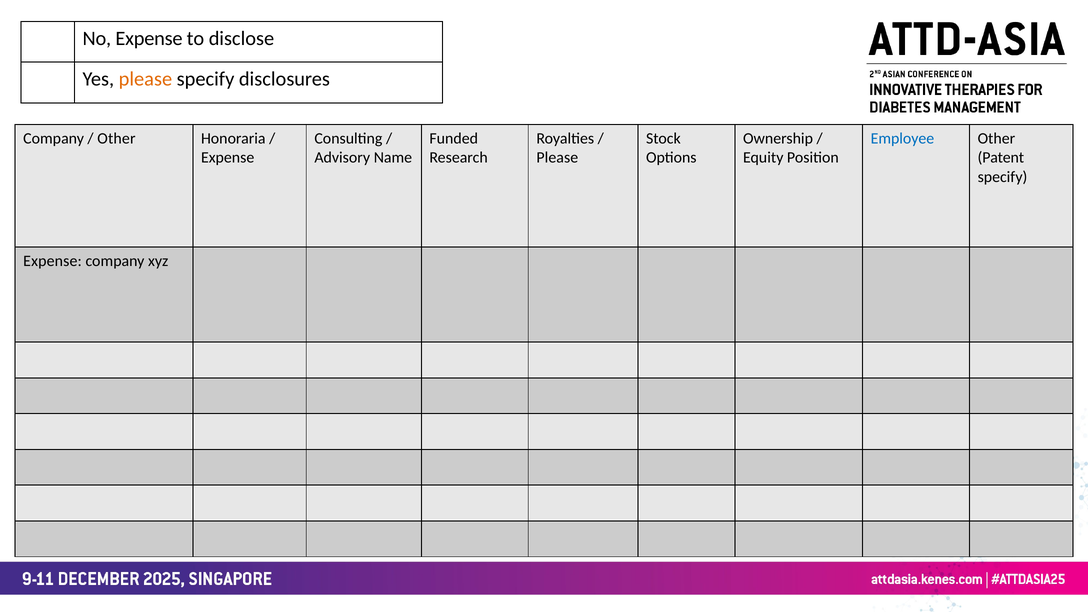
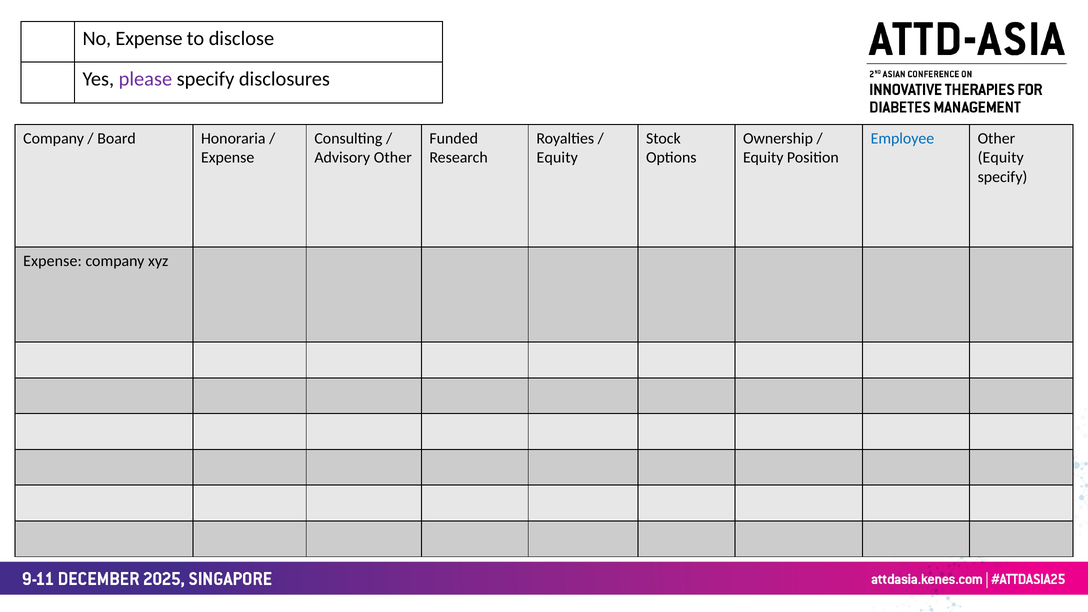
please at (145, 79) colour: orange -> purple
Other at (116, 138): Other -> Board
Advisory Name: Name -> Other
Please at (557, 158): Please -> Equity
Patent at (1001, 158): Patent -> Equity
